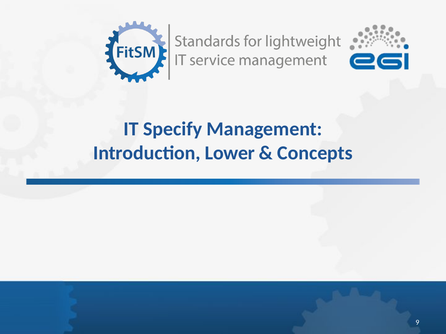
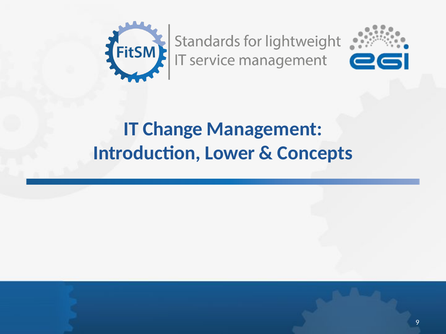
Specify: Specify -> Change
